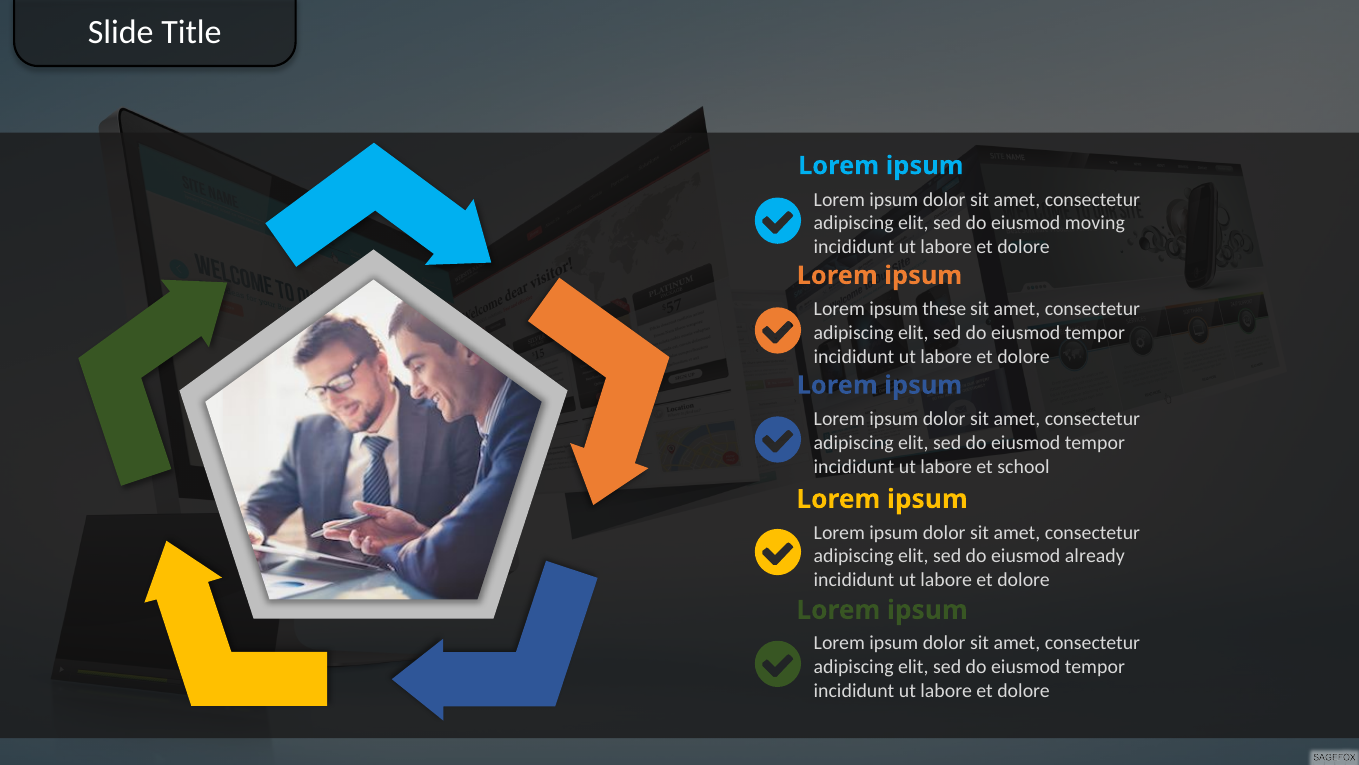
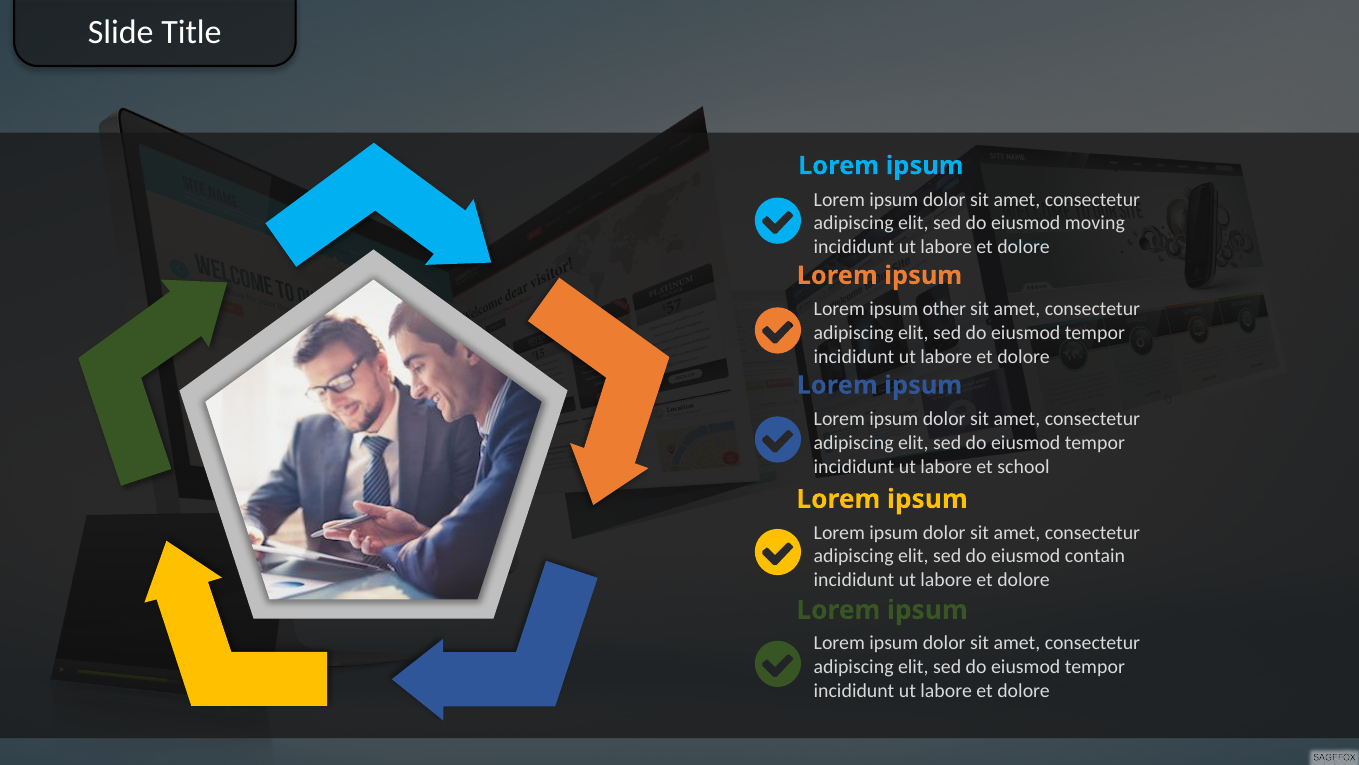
these: these -> other
already: already -> contain
